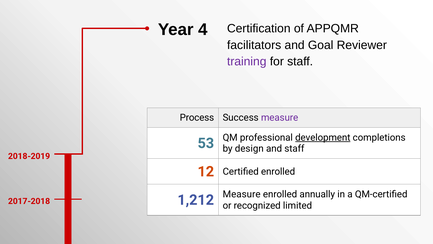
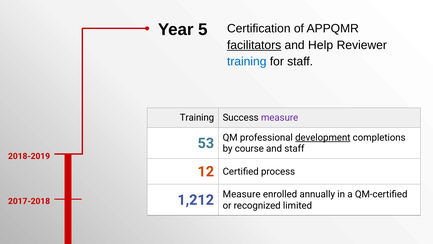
4: 4 -> 5
facilitators underline: none -> present
Goal: Goal -> Help
training at (247, 62) colour: purple -> blue
Process at (197, 118): Process -> Training
design: design -> course
Certified enrolled: enrolled -> process
